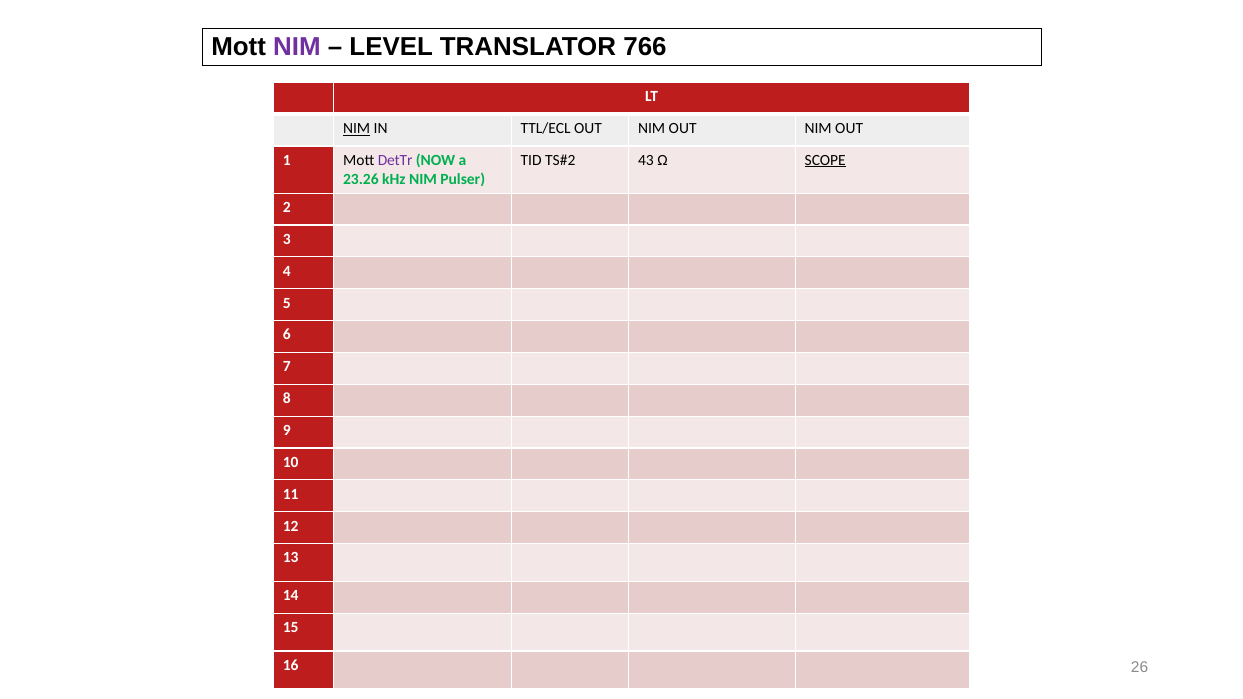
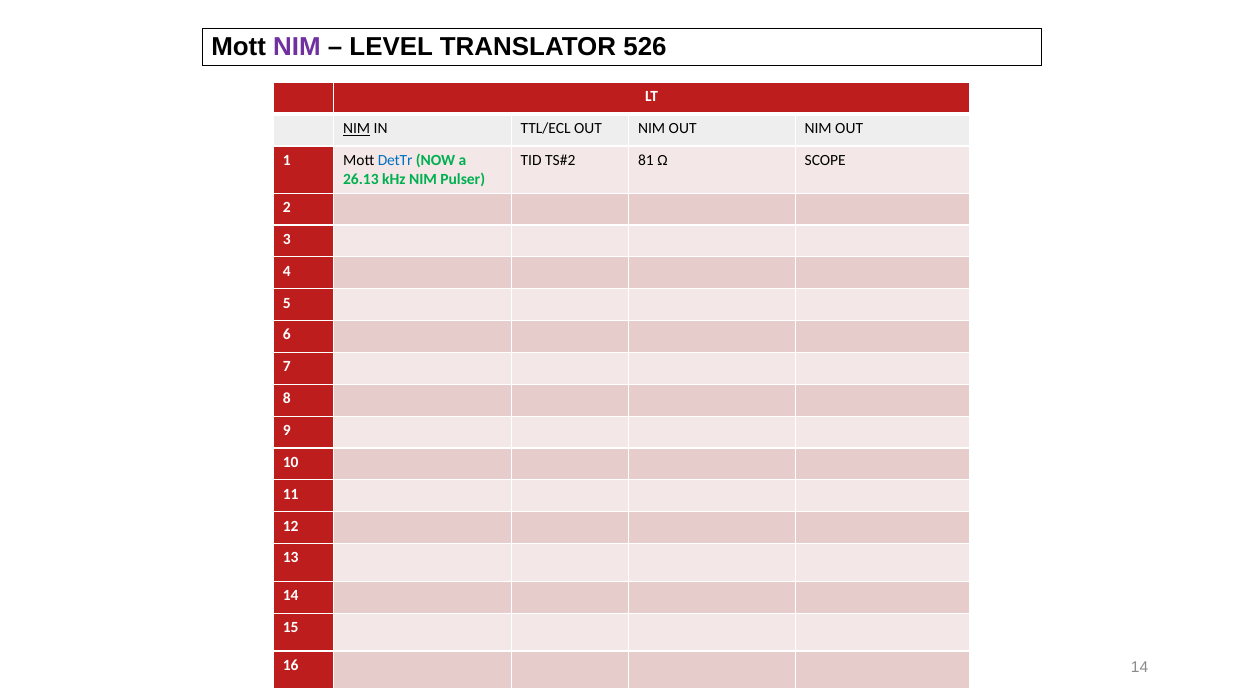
766: 766 -> 526
DetTr colour: purple -> blue
43: 43 -> 81
SCOPE underline: present -> none
23.26: 23.26 -> 26.13
16 26: 26 -> 14
